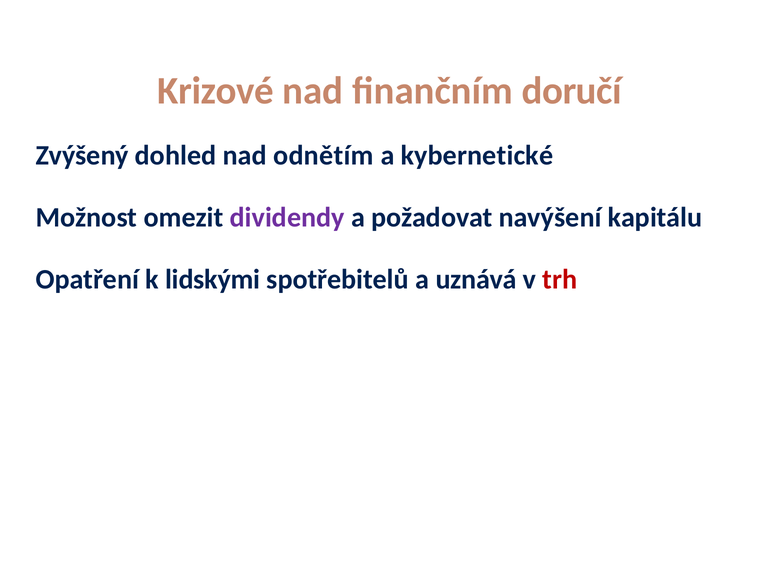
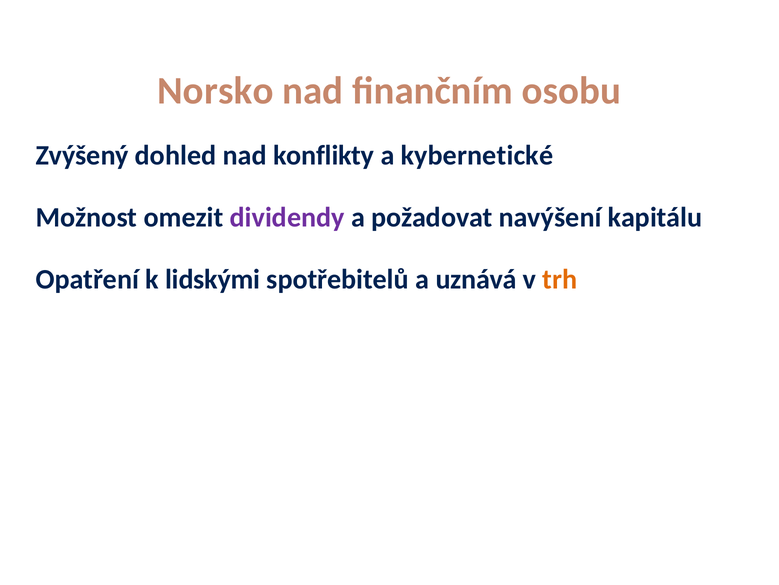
Krizové: Krizové -> Norsko
doručí: doručí -> osobu
odnětím: odnětím -> konflikty
trh colour: red -> orange
